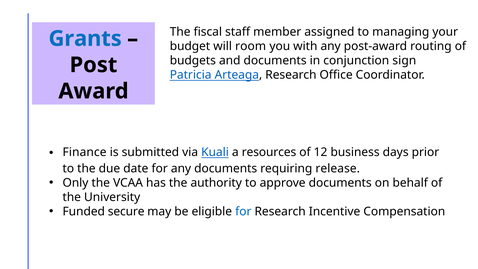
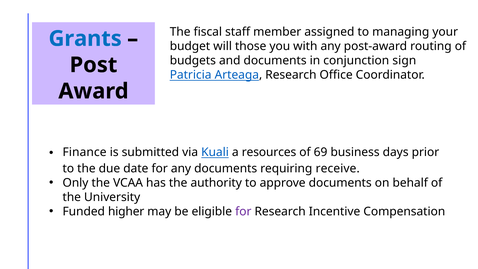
room: room -> those
12: 12 -> 69
release: release -> receive
secure: secure -> higher
for at (243, 211) colour: blue -> purple
